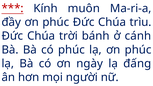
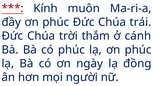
trìu: trìu -> trái
bánh: bánh -> thắm
đấng: đấng -> đồng
